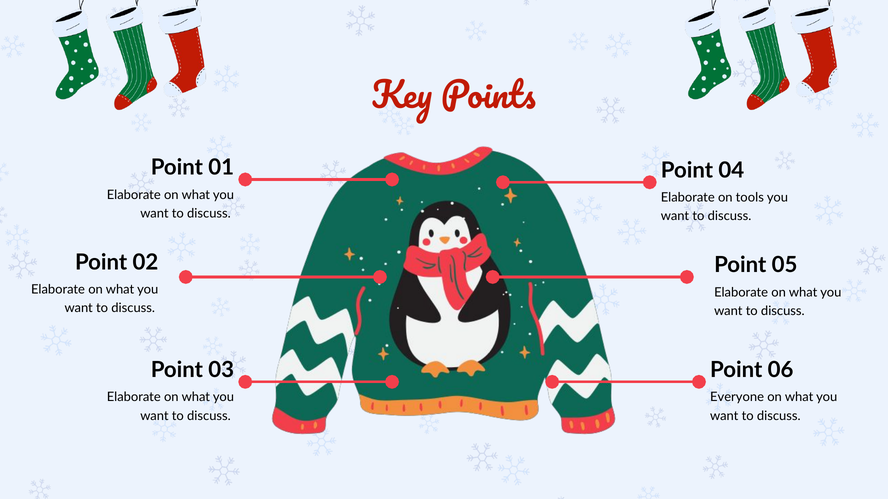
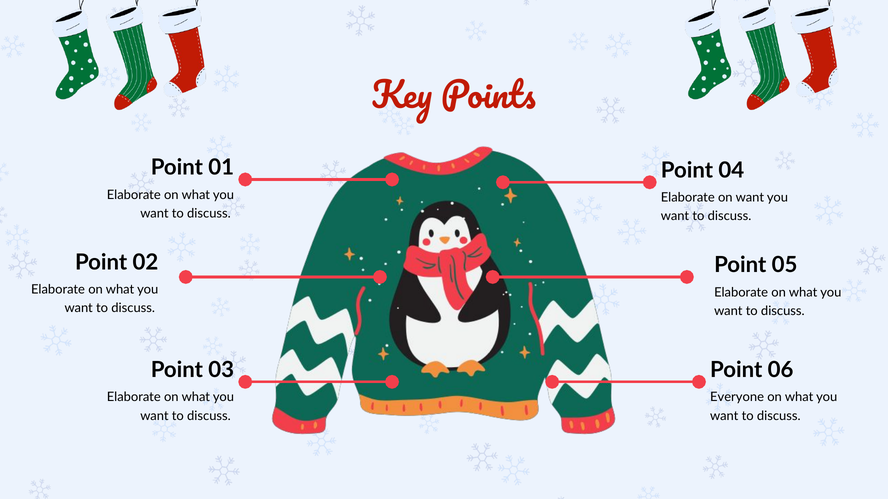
on tools: tools -> want
